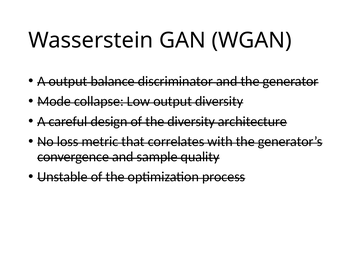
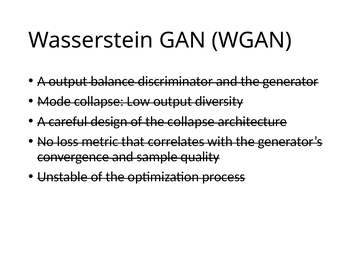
the diversity: diversity -> collapse
